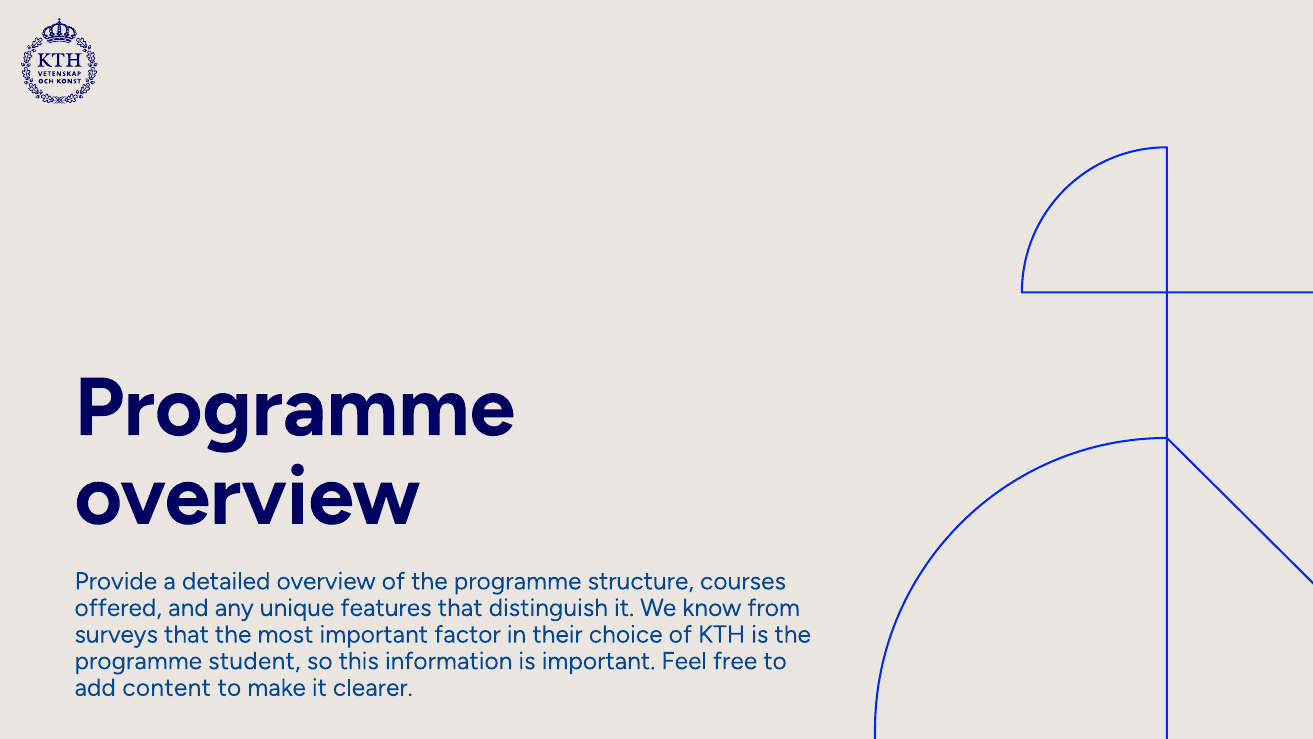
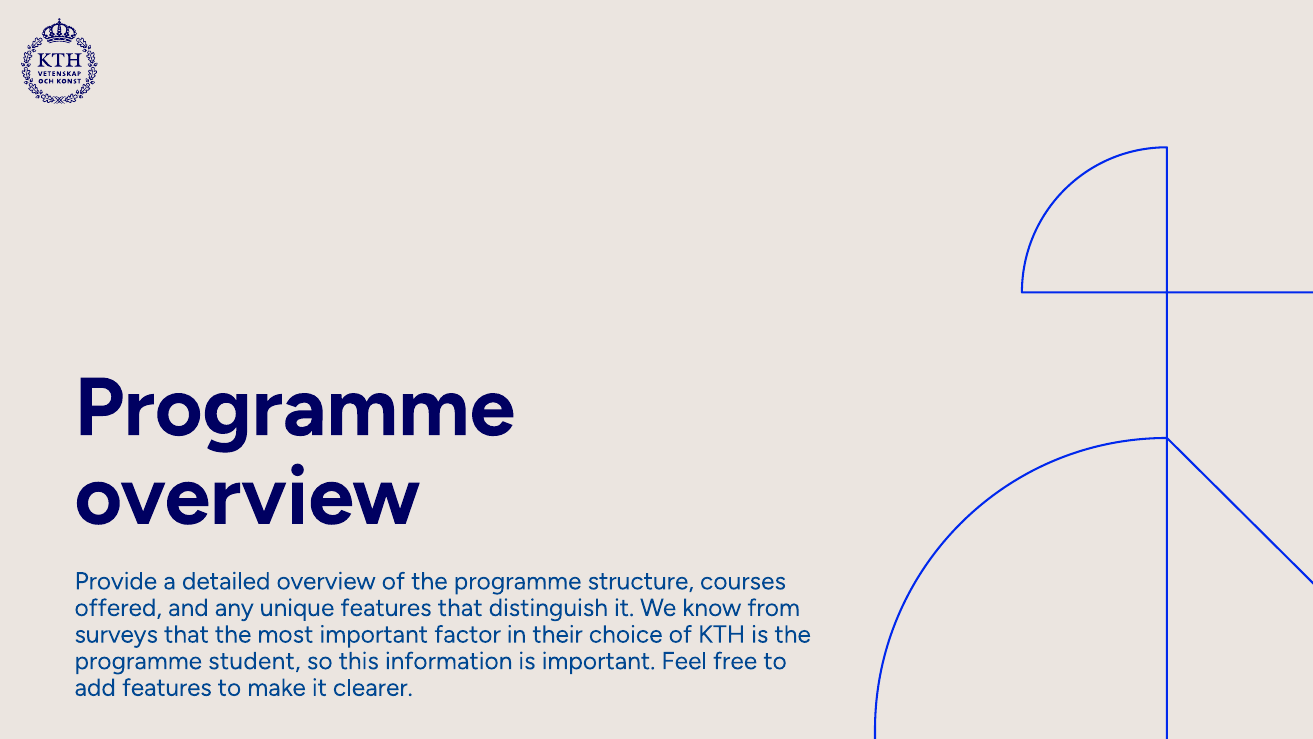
add content: content -> features
